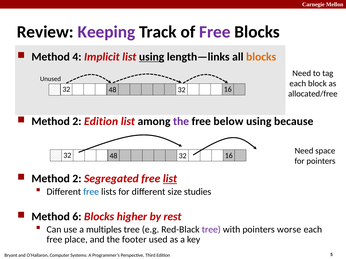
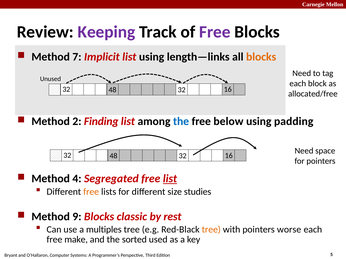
4: 4 -> 7
using at (152, 57) underline: present -> none
2 Edition: Edition -> Finding
the at (181, 121) colour: purple -> blue
because: because -> padding
2 at (77, 179): 2 -> 4
free at (91, 192) colour: blue -> orange
6: 6 -> 9
higher: higher -> classic
tree at (211, 230) colour: purple -> orange
place: place -> make
footer: footer -> sorted
